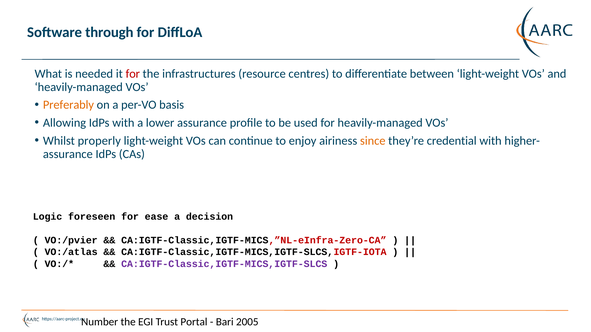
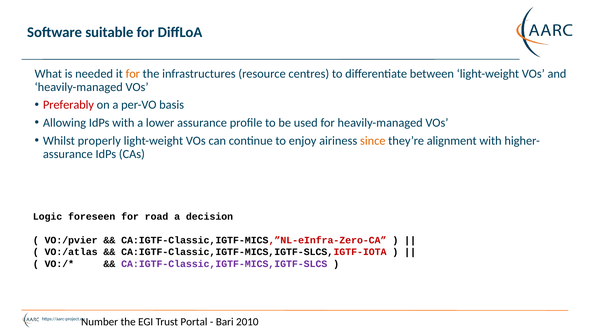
through: through -> suitable
for at (133, 74) colour: red -> orange
Preferably colour: orange -> red
credential: credential -> alignment
ease: ease -> road
2005: 2005 -> 2010
